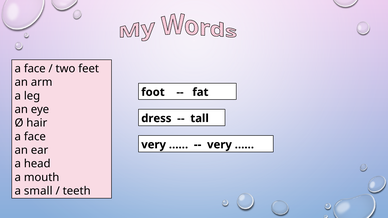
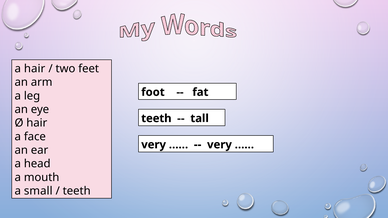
face at (35, 69): face -> hair
dress at (156, 119): dress -> teeth
